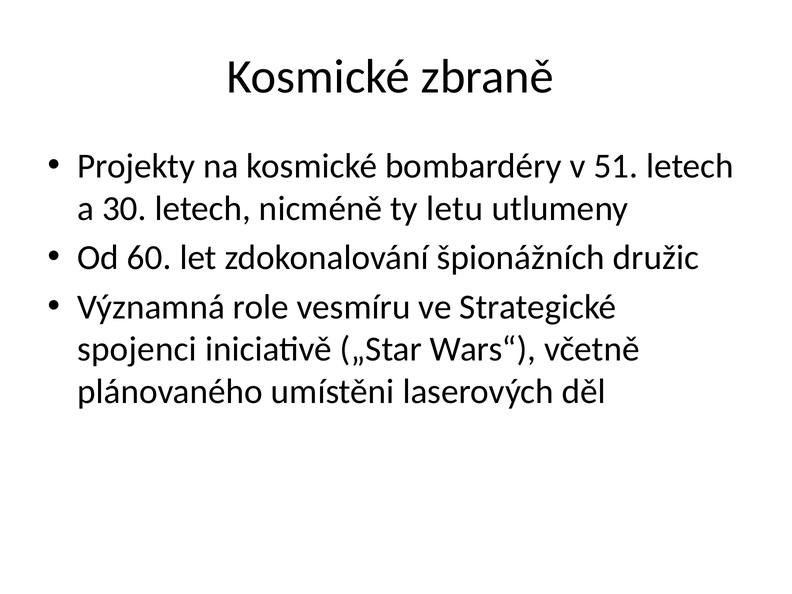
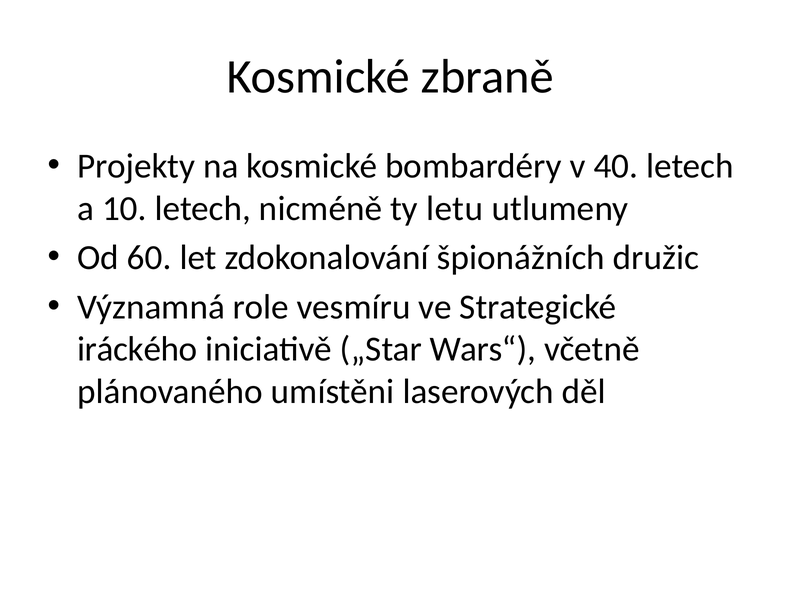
51: 51 -> 40
30: 30 -> 10
spojenci: spojenci -> iráckého
